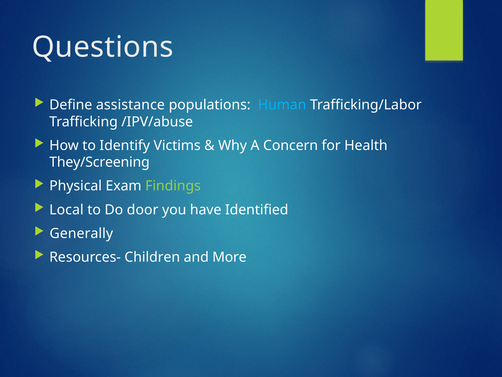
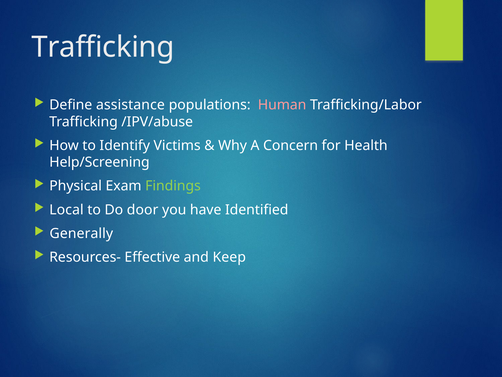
Questions at (103, 47): Questions -> Trafficking
Human colour: light blue -> pink
They/Screening: They/Screening -> Help/Screening
Children: Children -> Effective
More: More -> Keep
